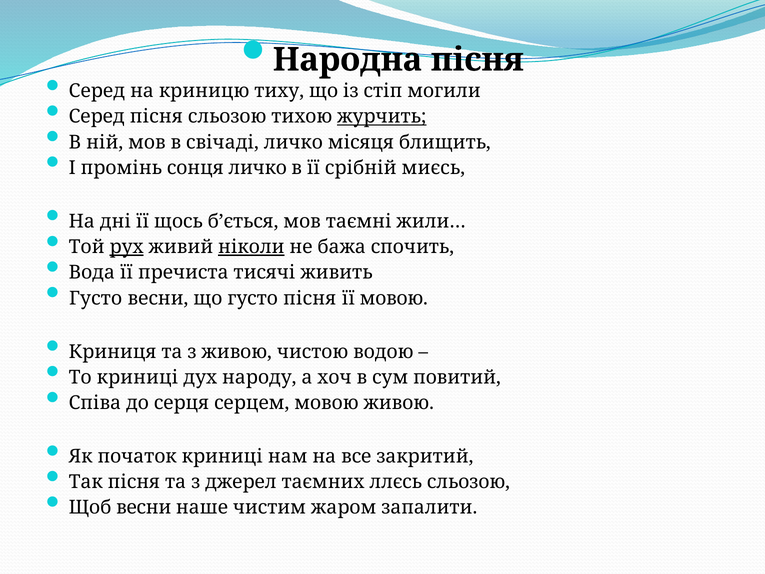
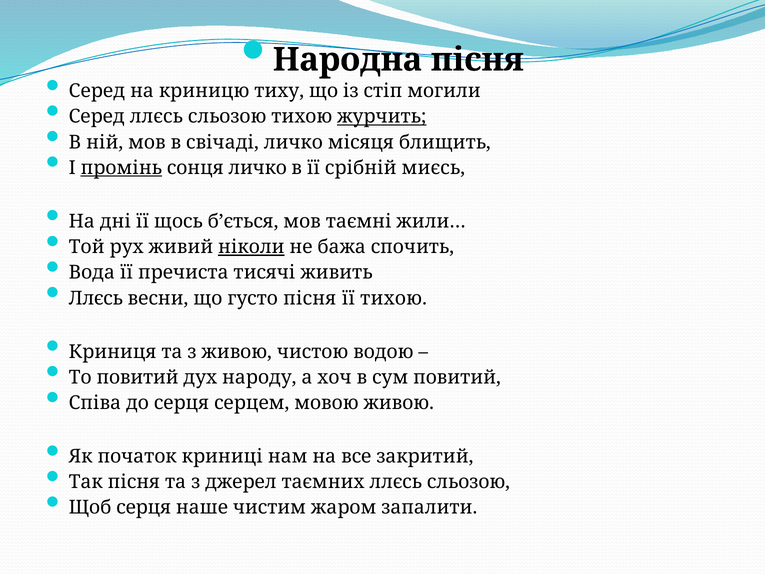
Серед пісня: пісня -> ллєсь
промінь underline: none -> present
рух underline: present -> none
Густо at (96, 298): Густо -> Ллєсь
її мовою: мовою -> тихою
То криниці: криниці -> повитий
Щоб весни: весни -> серця
